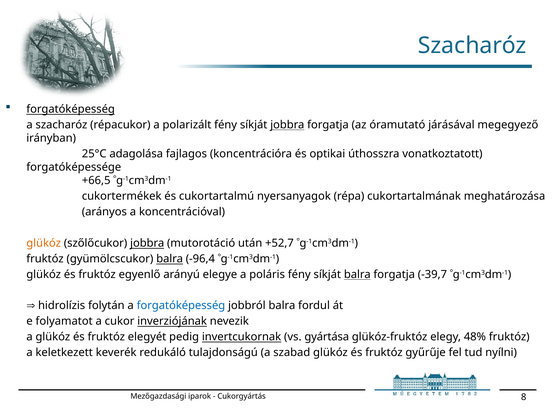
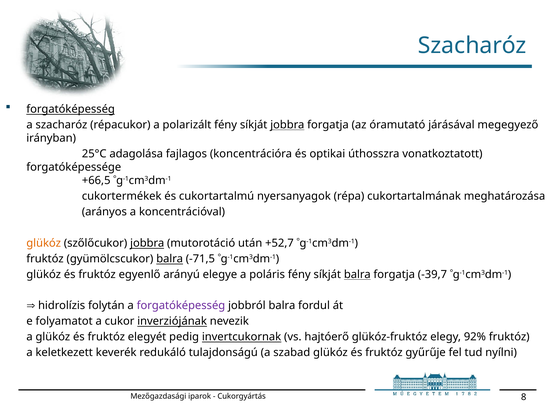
-96,4: -96,4 -> -71,5
forgatóképesség at (181, 306) colour: blue -> purple
gyártása: gyártása -> hajtóerő
48%: 48% -> 92%
